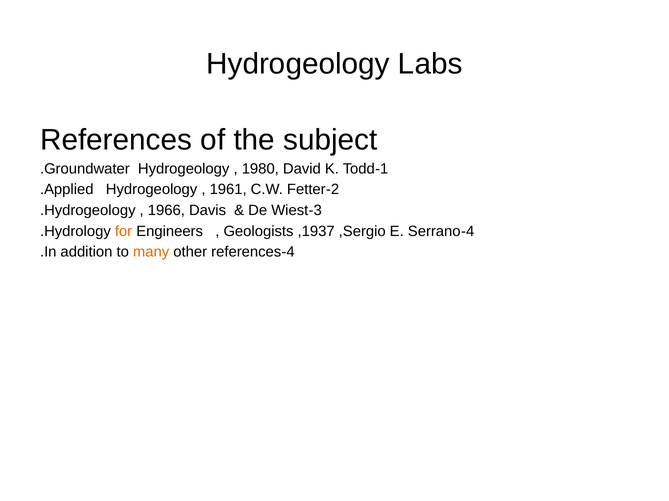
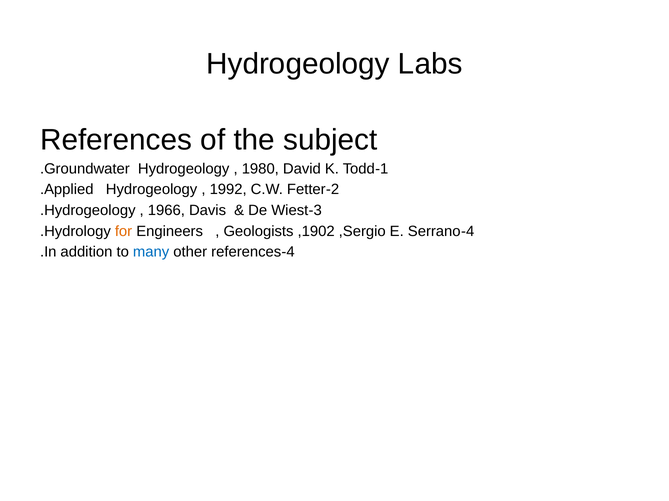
1961: 1961 -> 1992
,1937: ,1937 -> ,1902
many colour: orange -> blue
